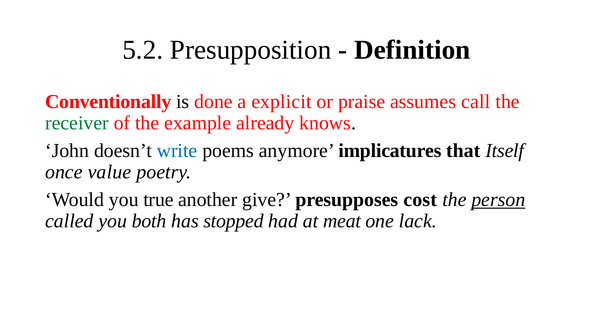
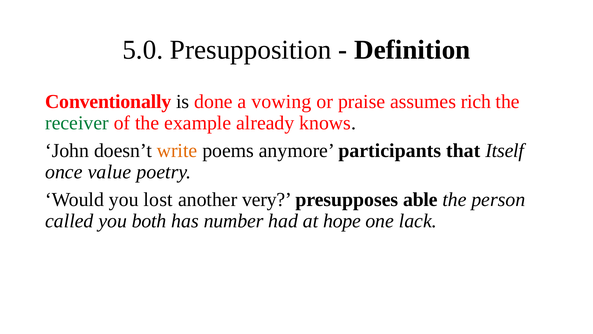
5.2: 5.2 -> 5.0
explicit: explicit -> vowing
call: call -> rich
write colour: blue -> orange
implicatures: implicatures -> participants
true: true -> lost
give: give -> very
cost: cost -> able
person underline: present -> none
stopped: stopped -> number
meat: meat -> hope
